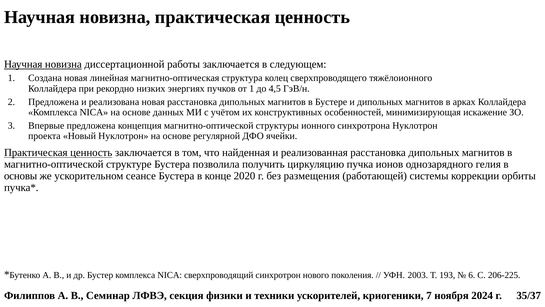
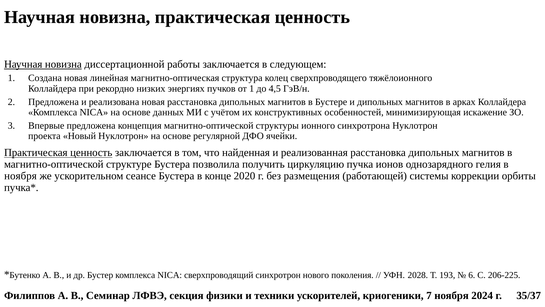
основы at (21, 176): основы -> ноября
2003: 2003 -> 2028
